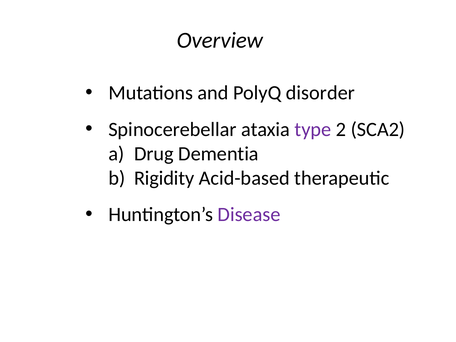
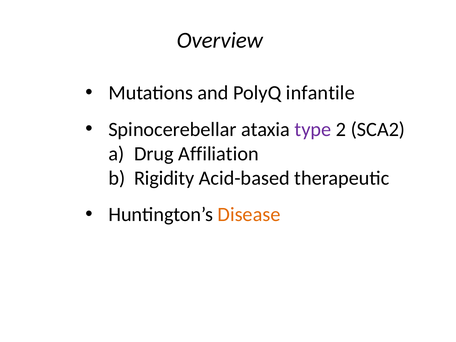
disorder: disorder -> infantile
Dementia: Dementia -> Affiliation
Disease colour: purple -> orange
